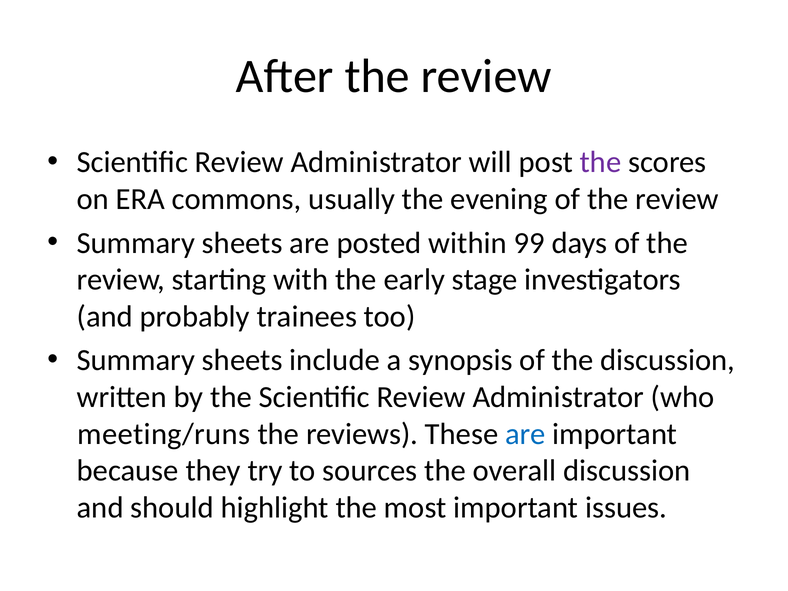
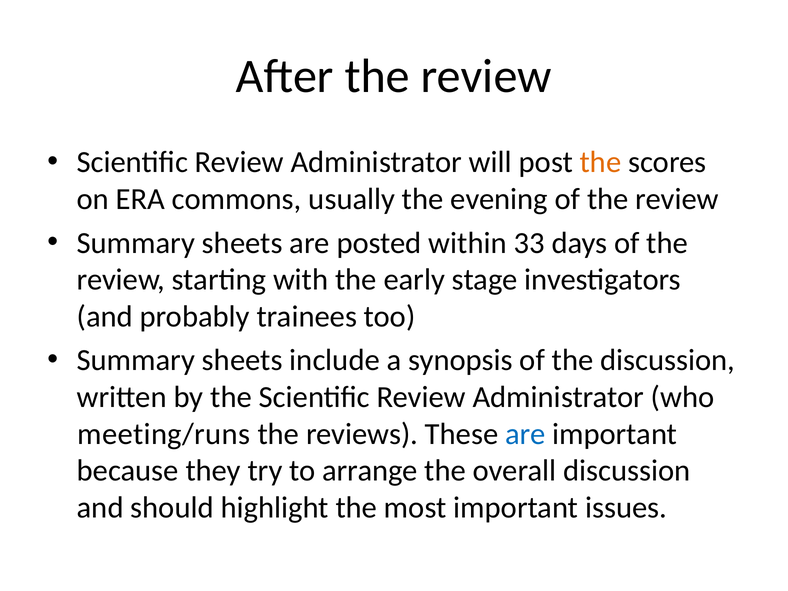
the at (600, 162) colour: purple -> orange
99: 99 -> 33
sources: sources -> arrange
